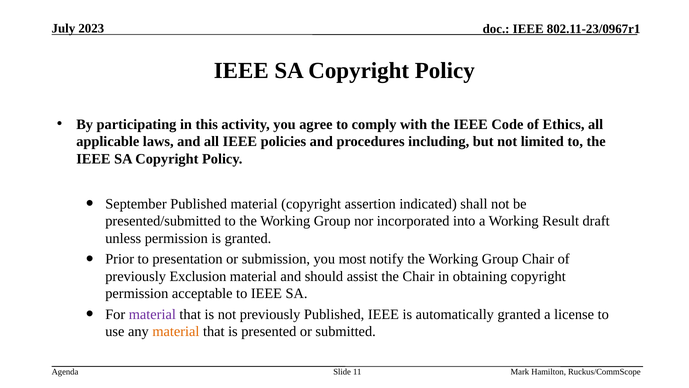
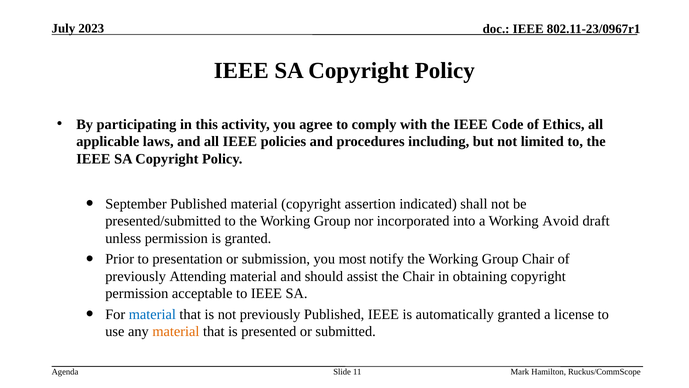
Result: Result -> Avoid
Exclusion: Exclusion -> Attending
material at (152, 314) colour: purple -> blue
